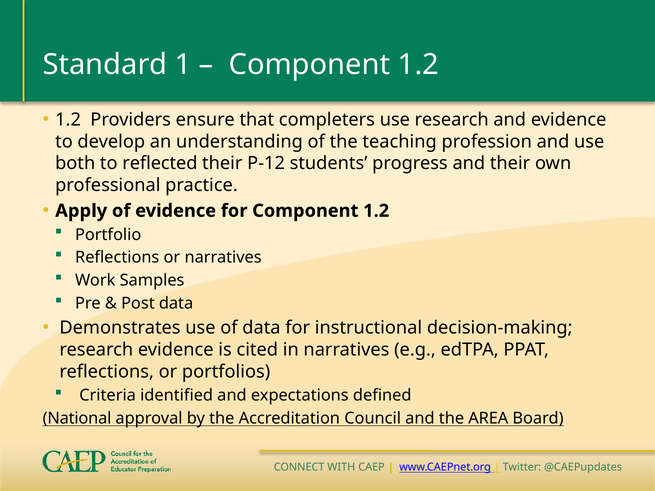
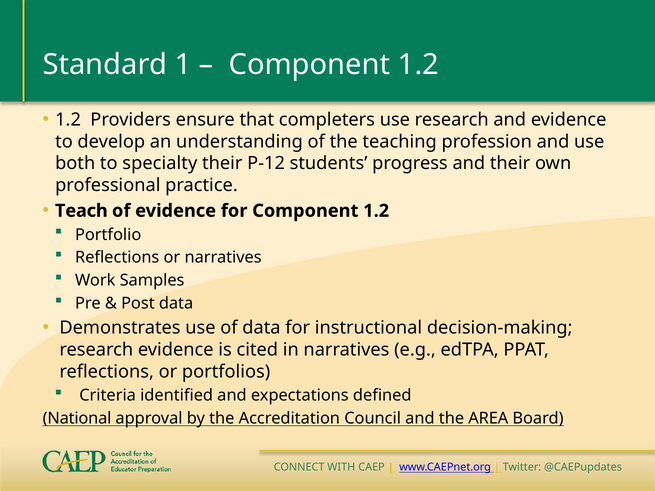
reflected: reflected -> specialty
Apply: Apply -> Teach
